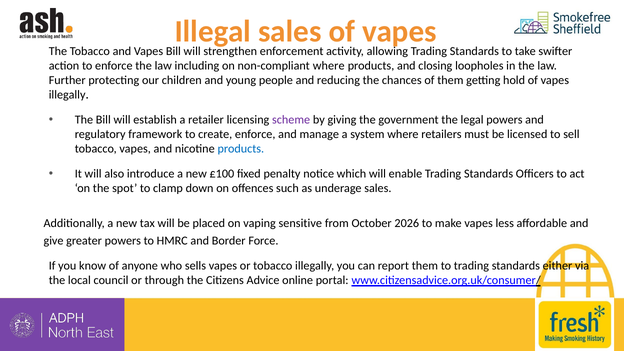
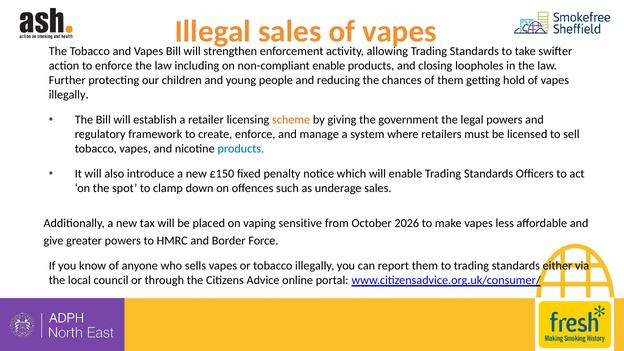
non-compliant where: where -> enable
scheme colour: purple -> orange
£100: £100 -> £150
